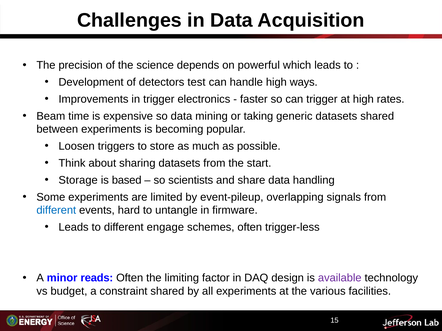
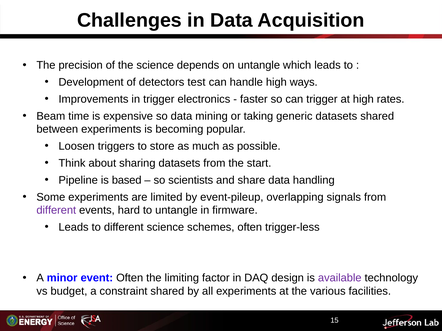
on powerful: powerful -> untangle
Storage: Storage -> Pipeline
different at (56, 211) colour: blue -> purple
different engage: engage -> science
reads: reads -> event
